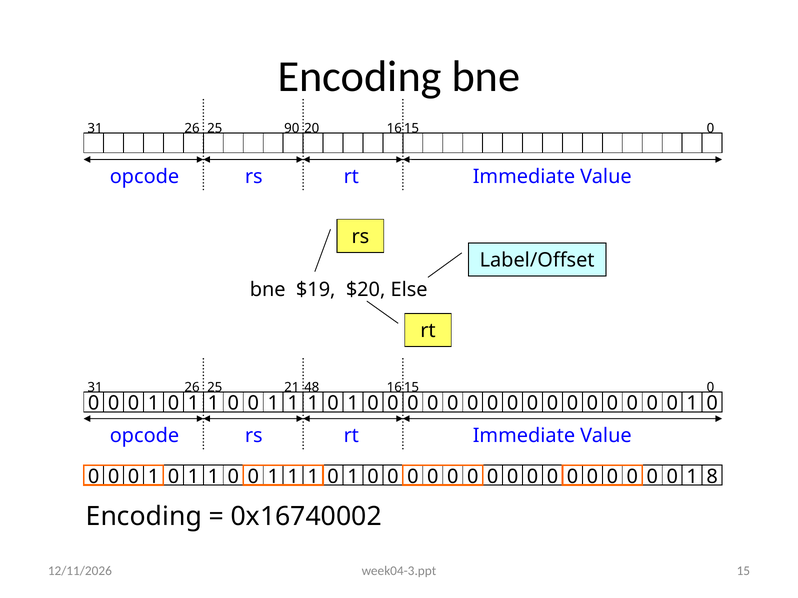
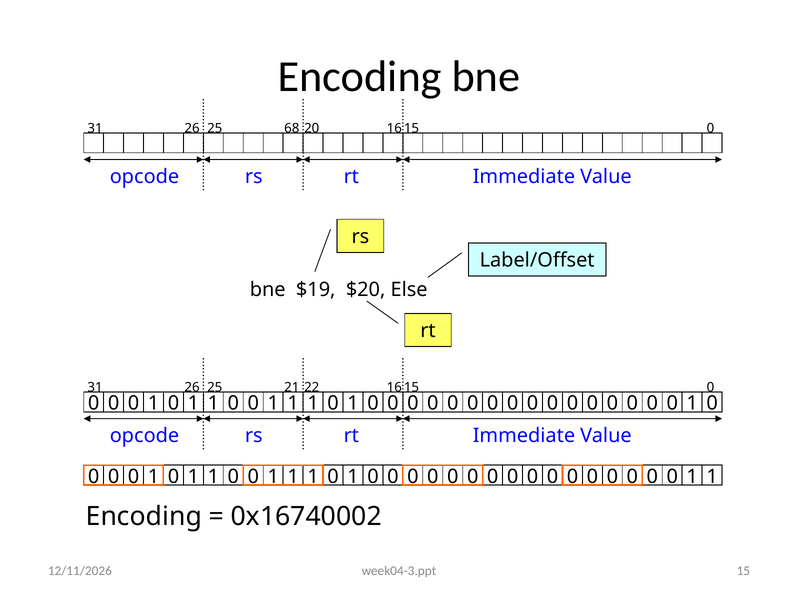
90: 90 -> 68
48: 48 -> 22
8 at (712, 477): 8 -> 1
